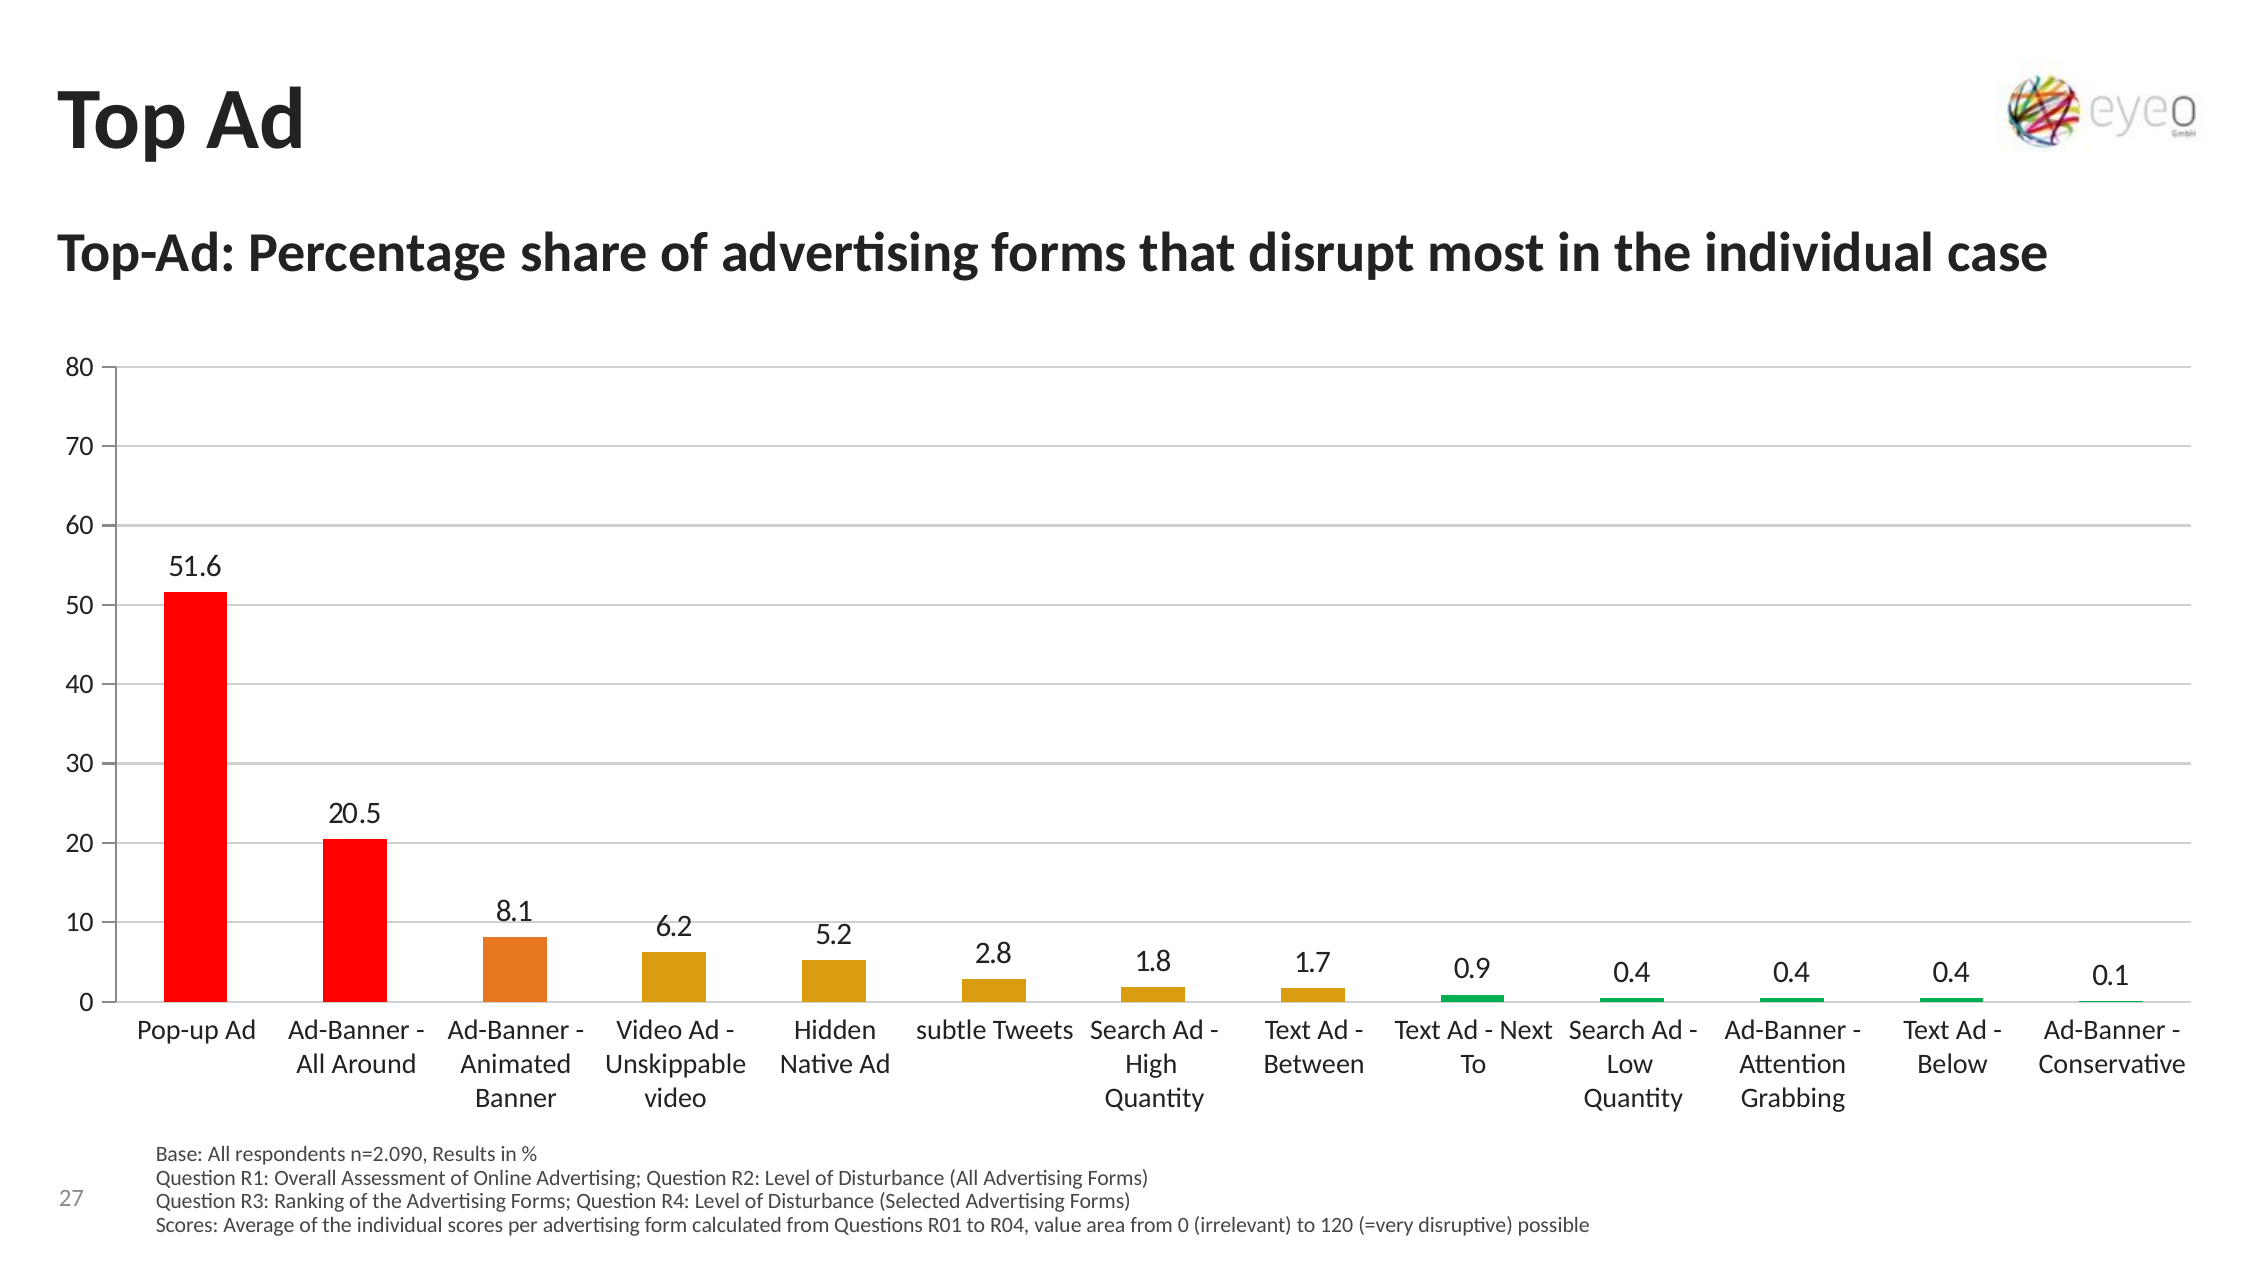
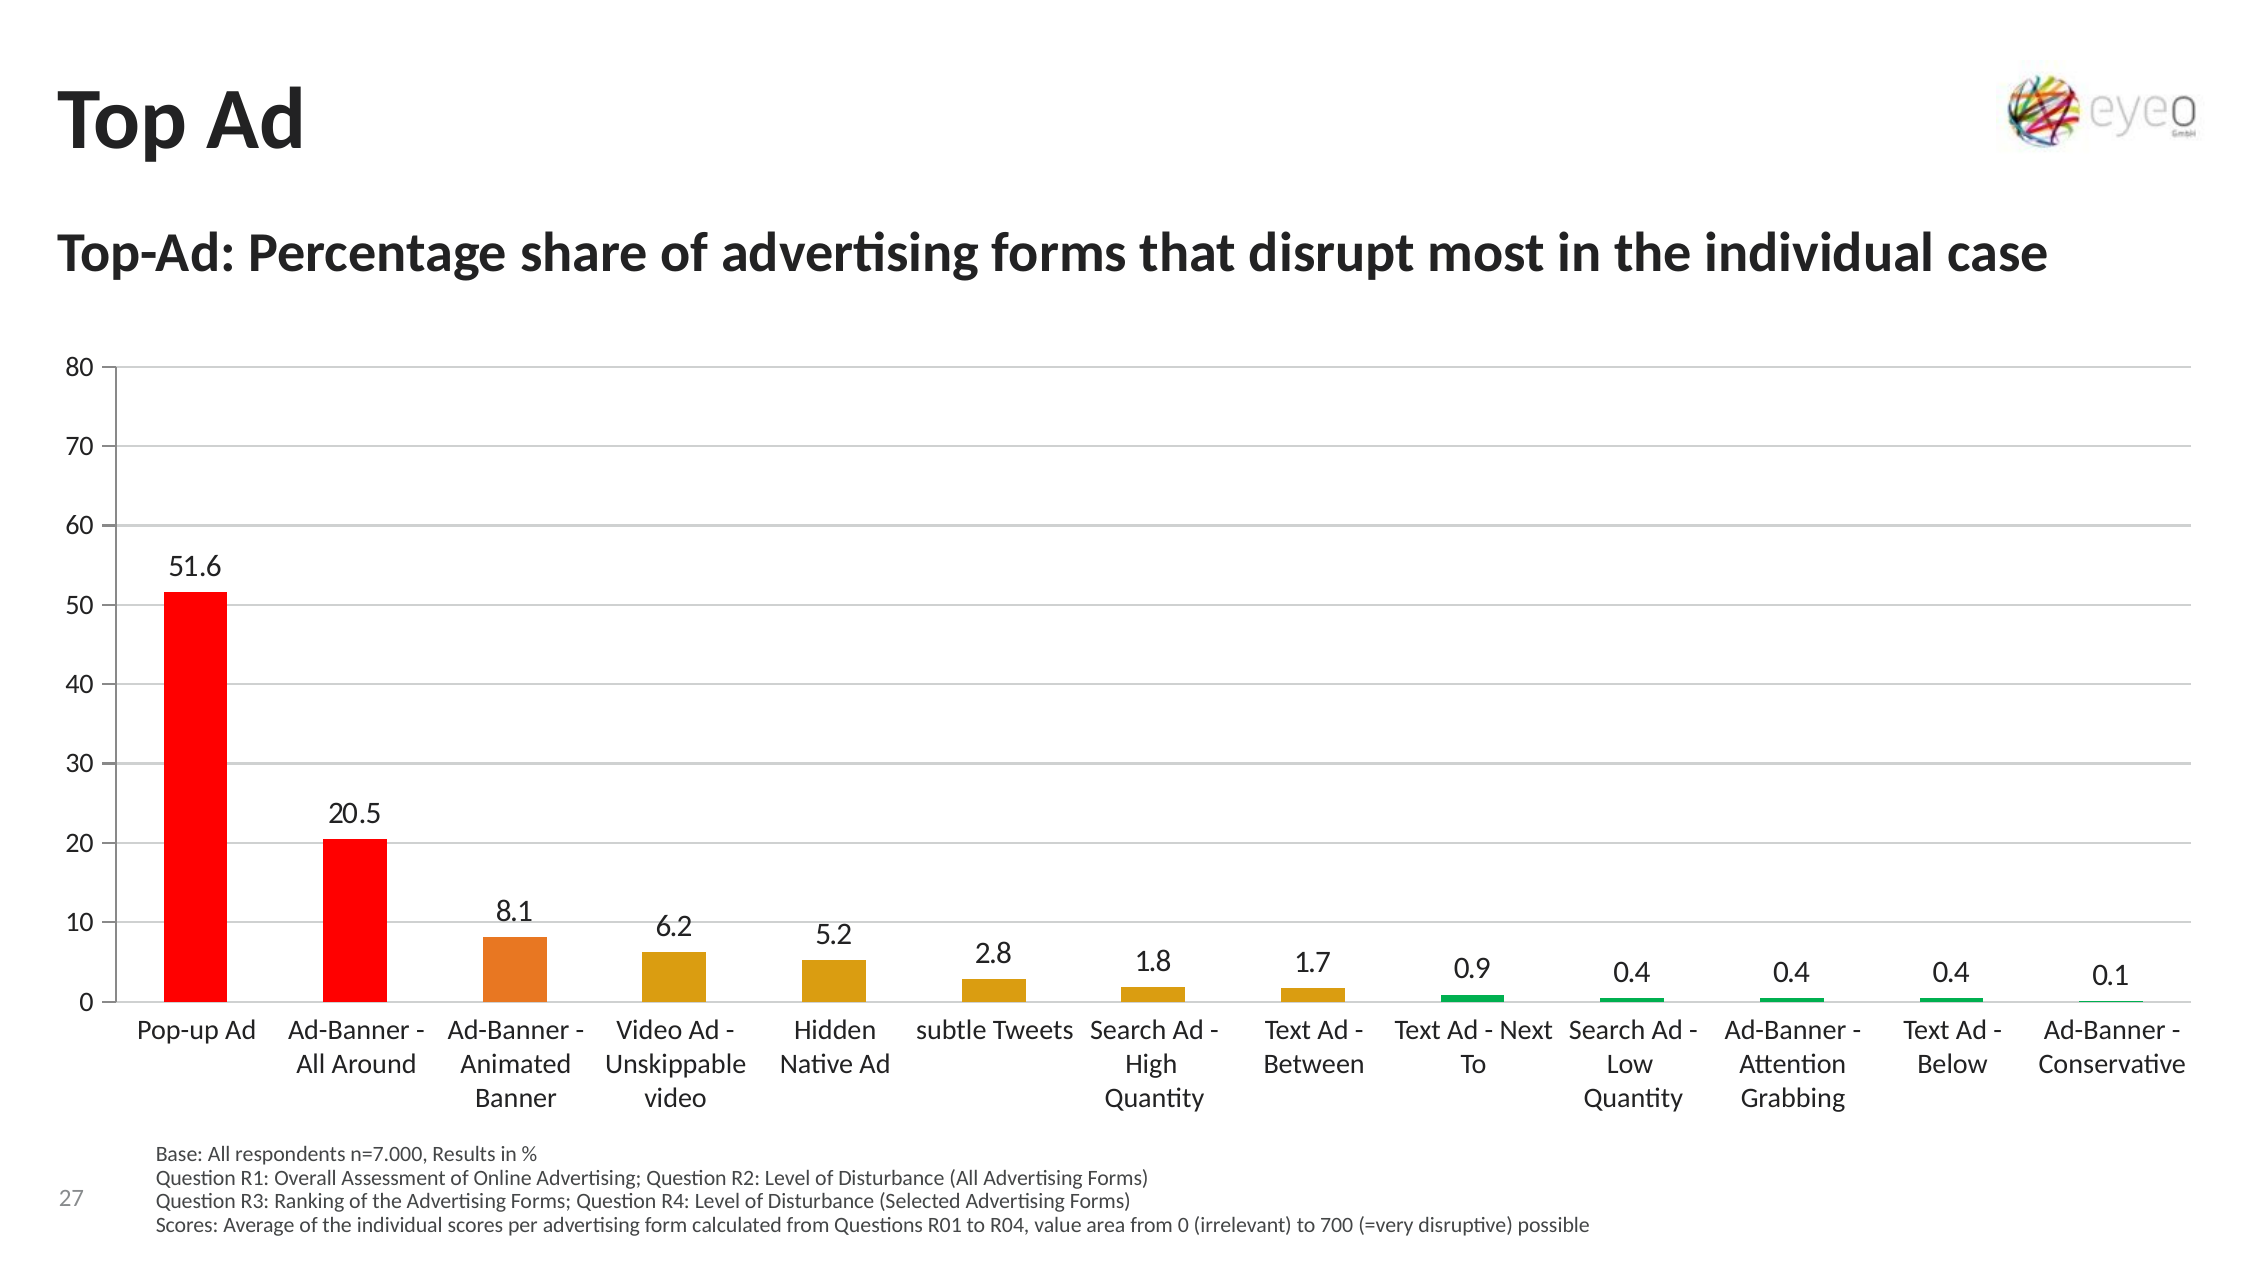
n=2.090: n=2.090 -> n=7.000
120: 120 -> 700
